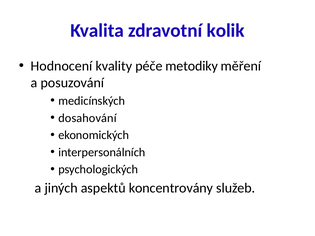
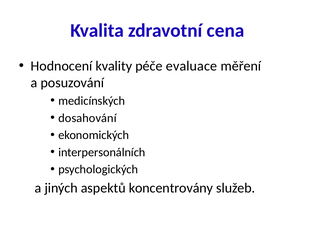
kolik: kolik -> cena
metodiky: metodiky -> evaluace
